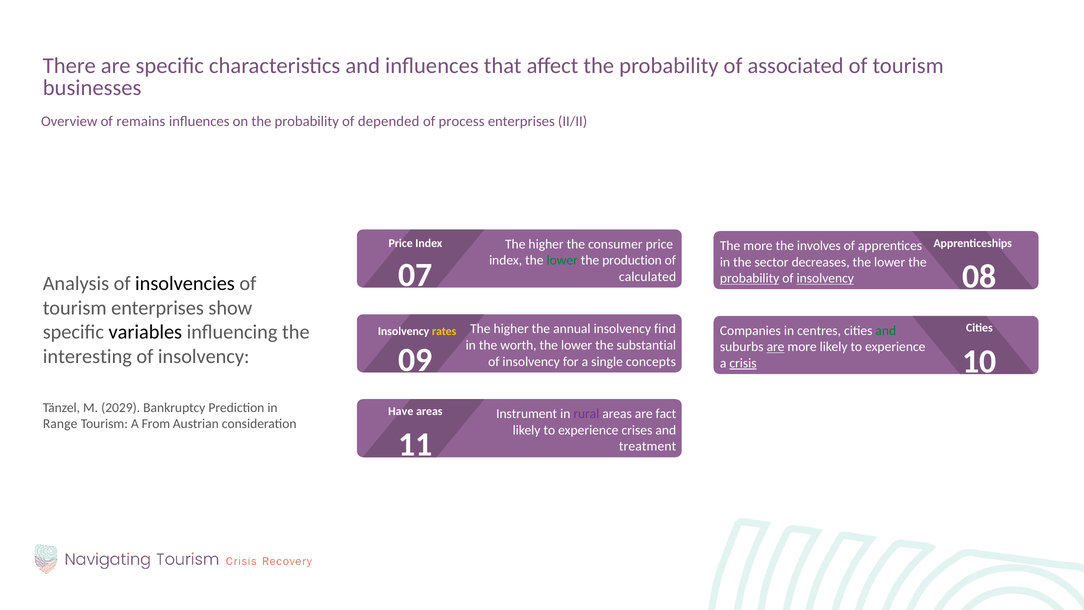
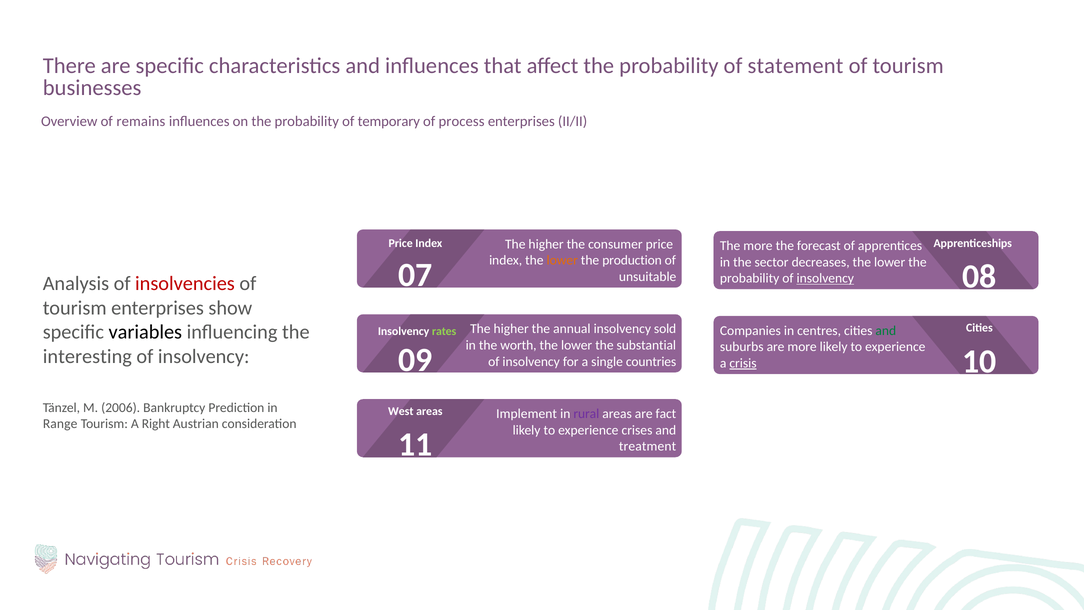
associated: associated -> statement
depended: depended -> temporary
involves: involves -> forecast
lower at (562, 260) colour: green -> orange
calculated: calculated -> unsuitable
probability at (750, 278) underline: present -> none
insolvencies colour: black -> red
find: find -> sold
rates colour: yellow -> light green
are at (776, 347) underline: present -> none
concepts: concepts -> countries
2029: 2029 -> 2006
Have: Have -> West
Instrument: Instrument -> Implement
From: From -> Right
